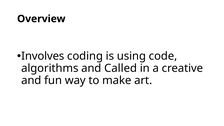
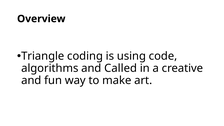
Involves: Involves -> Triangle
